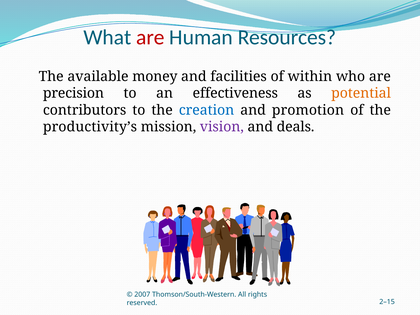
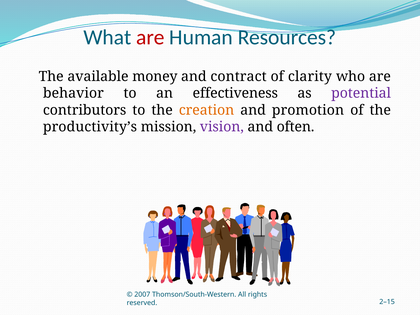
facilities: facilities -> contract
within: within -> clarity
precision: precision -> behavior
potential colour: orange -> purple
creation colour: blue -> orange
deals: deals -> often
